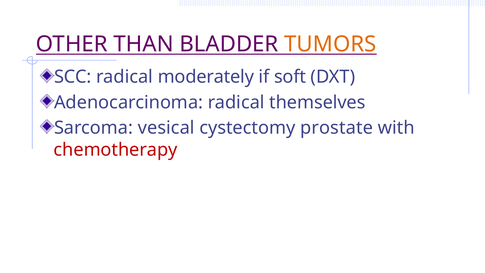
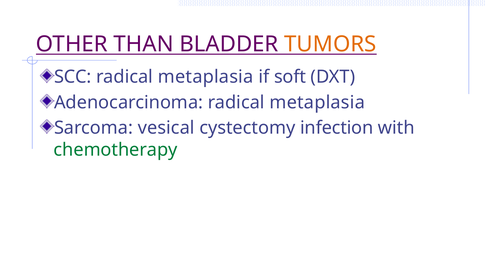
SCC radical moderately: moderately -> metaplasia
Adenocarcinoma radical themselves: themselves -> metaplasia
prostate: prostate -> infection
chemotherapy colour: red -> green
